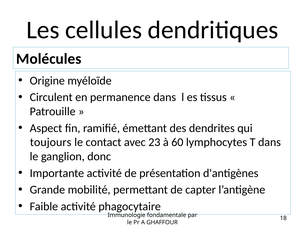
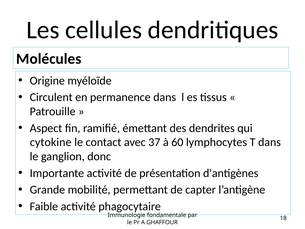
toujours: toujours -> cytokine
23: 23 -> 37
